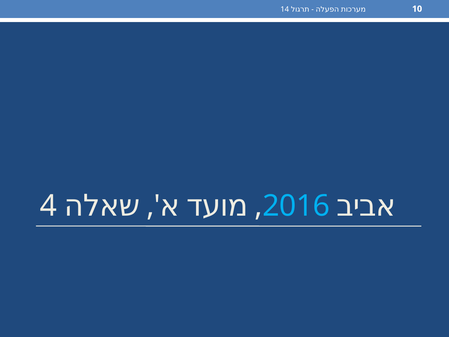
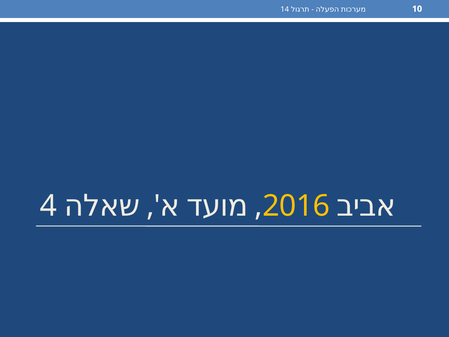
2016 colour: light blue -> yellow
